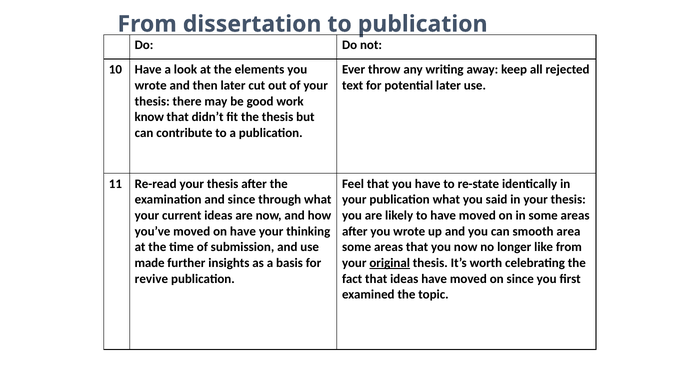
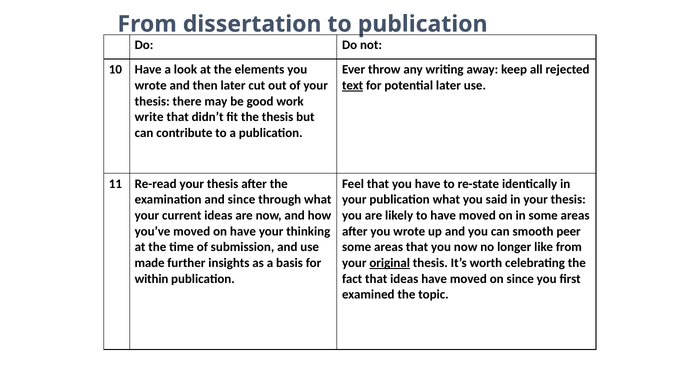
text underline: none -> present
know: know -> write
area: area -> peer
revive: revive -> within
